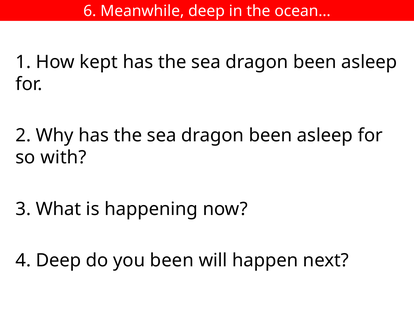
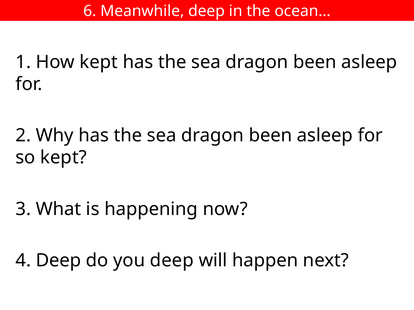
so with: with -> kept
you been: been -> deep
